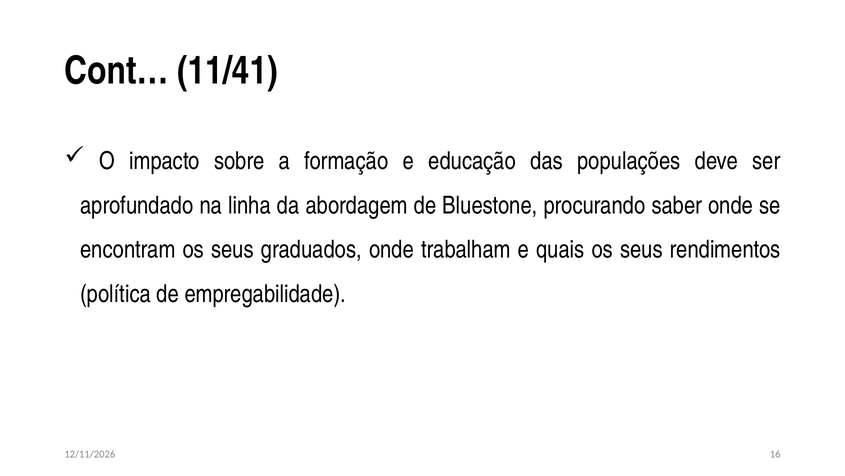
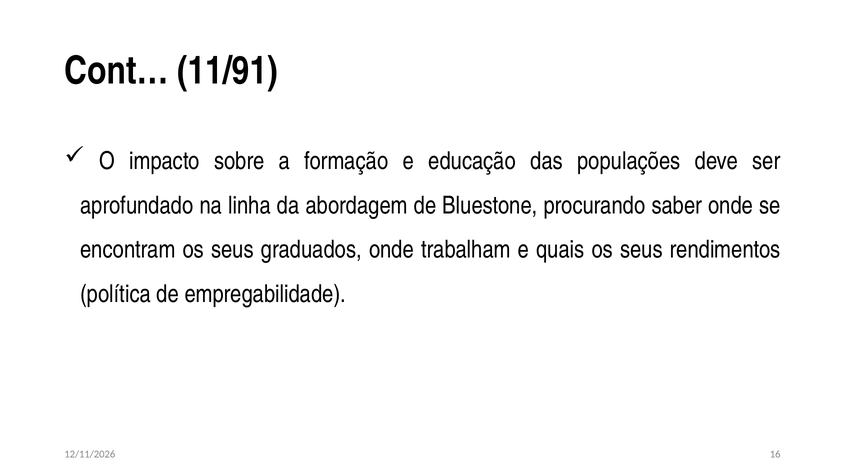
11/41: 11/41 -> 11/91
